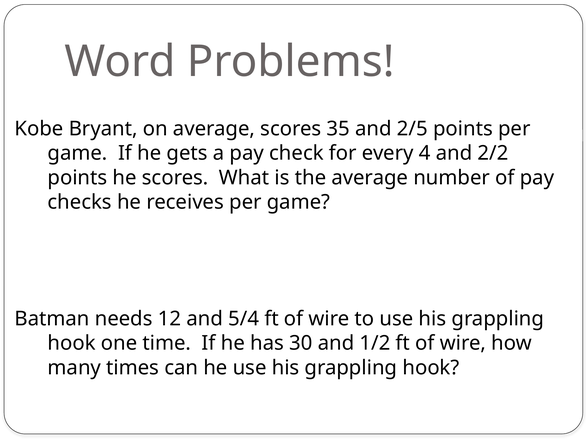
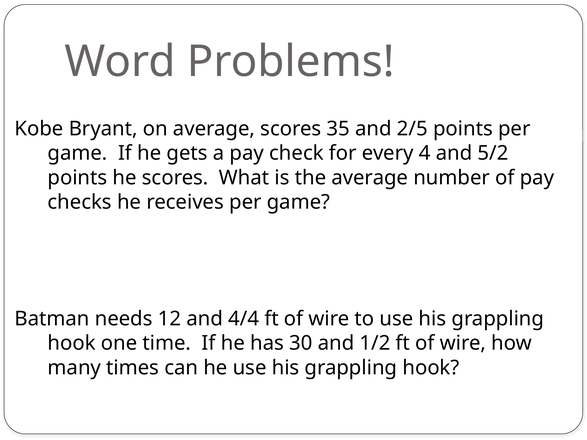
2/2: 2/2 -> 5/2
5/4: 5/4 -> 4/4
